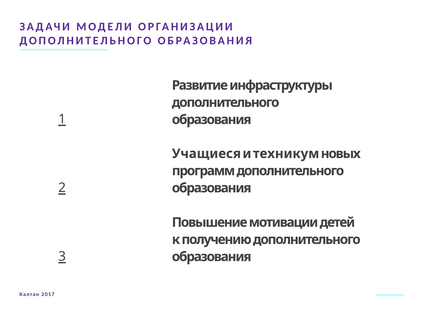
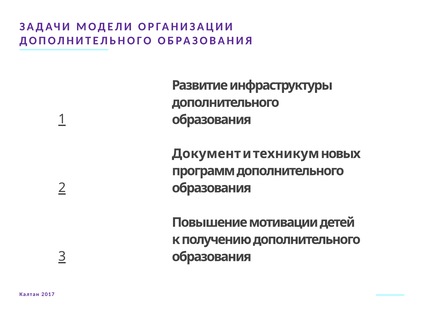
Учащиеся: Учащиеся -> Документ
